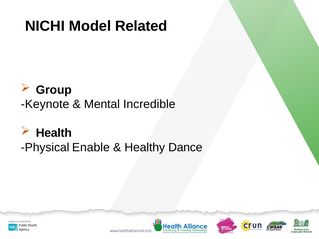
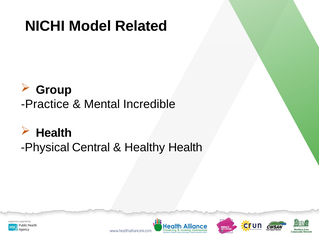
Keynote: Keynote -> Practice
Enable: Enable -> Central
Healthy Dance: Dance -> Health
